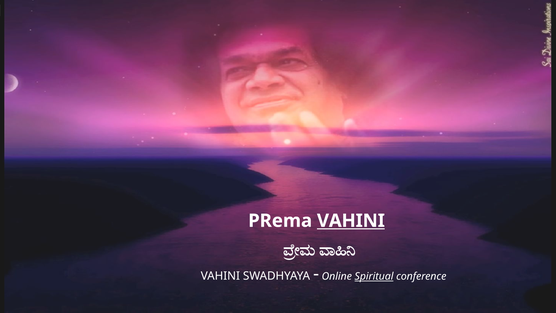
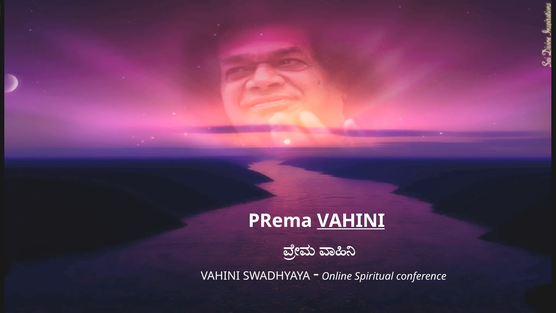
Spiritual underline: present -> none
